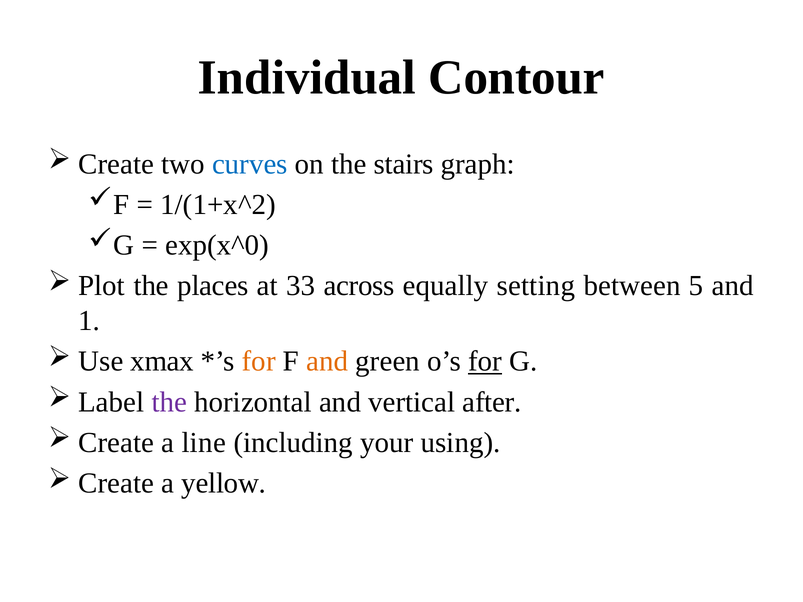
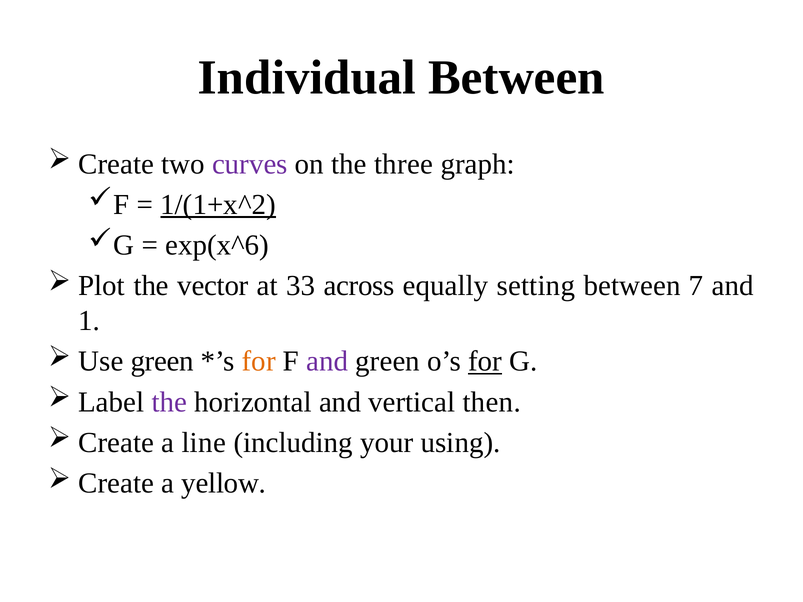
Individual Contour: Contour -> Between
curves colour: blue -> purple
stairs: stairs -> three
1/(1+x^2 underline: none -> present
exp(x^0: exp(x^0 -> exp(x^6
places: places -> vector
5: 5 -> 7
xmax at (162, 362): xmax -> green
and at (327, 362) colour: orange -> purple
after: after -> then
